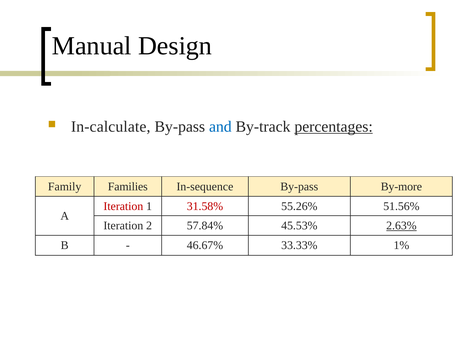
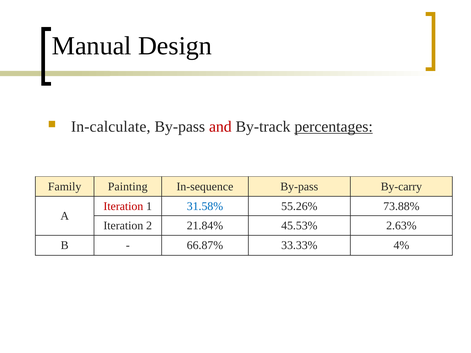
and colour: blue -> red
Families: Families -> Painting
By-more: By-more -> By-carry
31.58% colour: red -> blue
51.56%: 51.56% -> 73.88%
57.84%: 57.84% -> 21.84%
2.63% underline: present -> none
46.67%: 46.67% -> 66.87%
1%: 1% -> 4%
